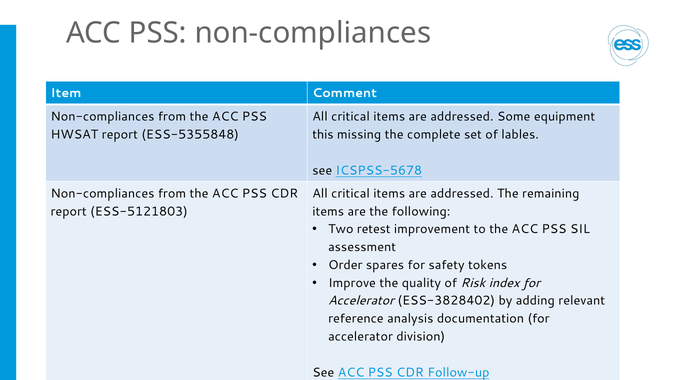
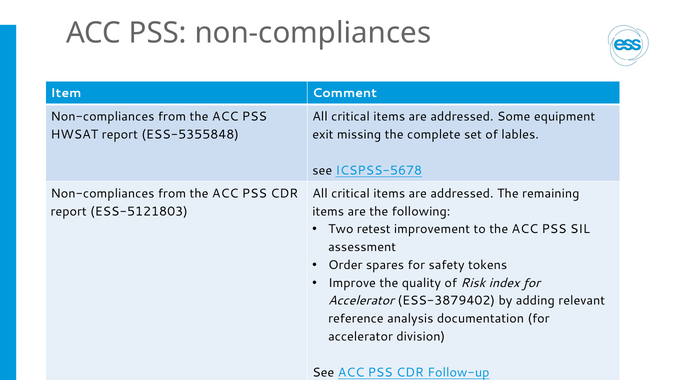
this: this -> exit
ESS-3828402: ESS-3828402 -> ESS-3879402
